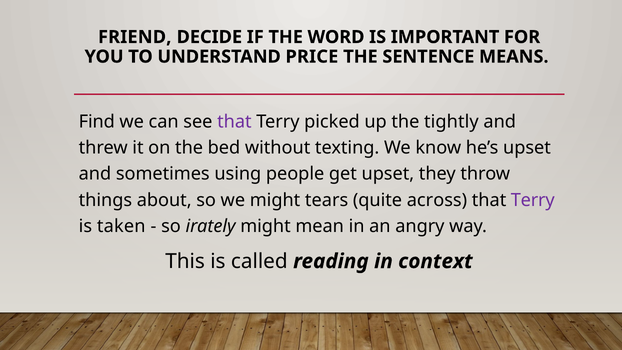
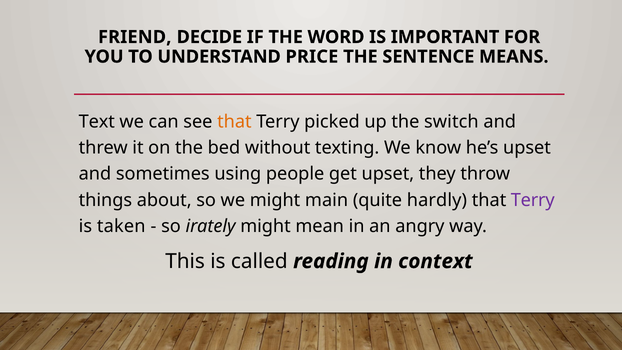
Find: Find -> Text
that at (234, 122) colour: purple -> orange
tightly: tightly -> switch
tears: tears -> main
across: across -> hardly
